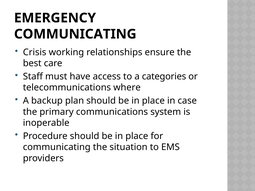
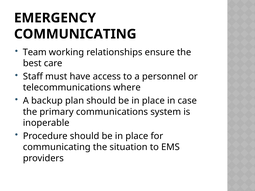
Crisis: Crisis -> Team
categories: categories -> personnel
